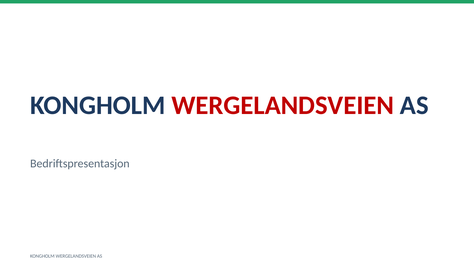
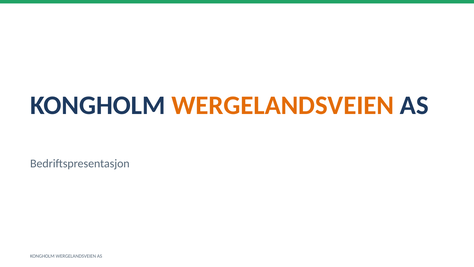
WERGELANDSVEIEN at (283, 105) colour: red -> orange
